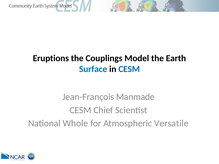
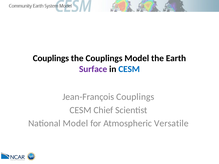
Eruptions at (51, 58): Eruptions -> Couplings
Surface colour: blue -> purple
Jean-François Manmade: Manmade -> Couplings
National Whole: Whole -> Model
